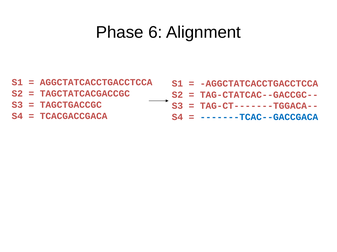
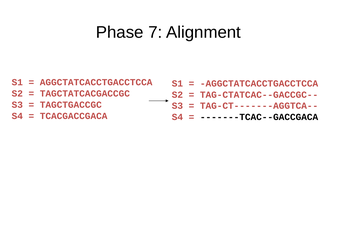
6: 6 -> 7
TAG-CT-------TGGACA--: TAG-CT-------TGGACA-- -> TAG-CT-------AGGTCA--
-------TCAC--GACCGACA colour: blue -> black
